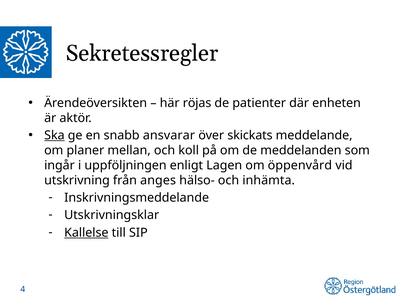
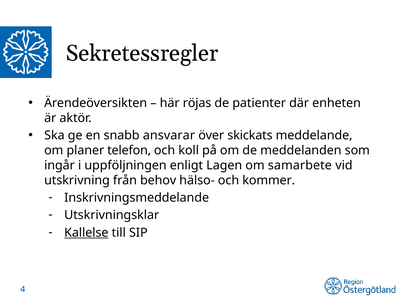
Ska underline: present -> none
mellan: mellan -> telefon
öppenvård: öppenvård -> samarbete
anges: anges -> behov
inhämta: inhämta -> kommer
